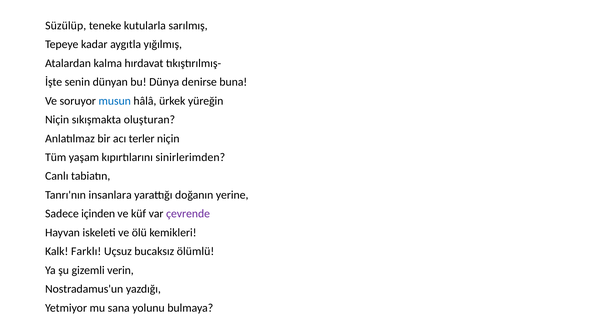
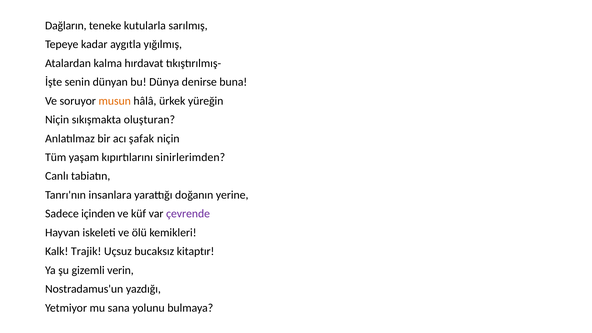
Süzülüp: Süzülüp -> Dağların
musun colour: blue -> orange
terler: terler -> şafak
Farklı: Farklı -> Trajik
ölümlü: ölümlü -> kitaptır
